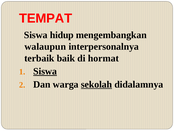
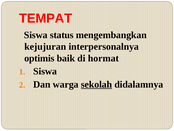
hidup: hidup -> status
walaupun: walaupun -> kejujuran
terbaik: terbaik -> optimis
Siswa at (45, 71) underline: present -> none
